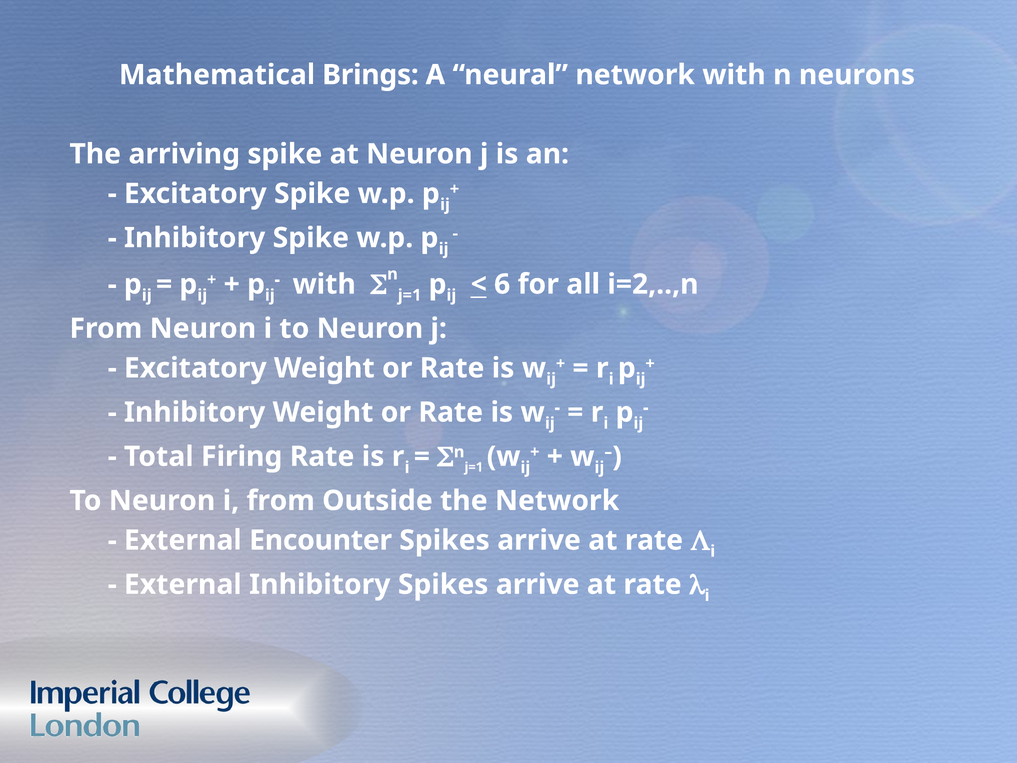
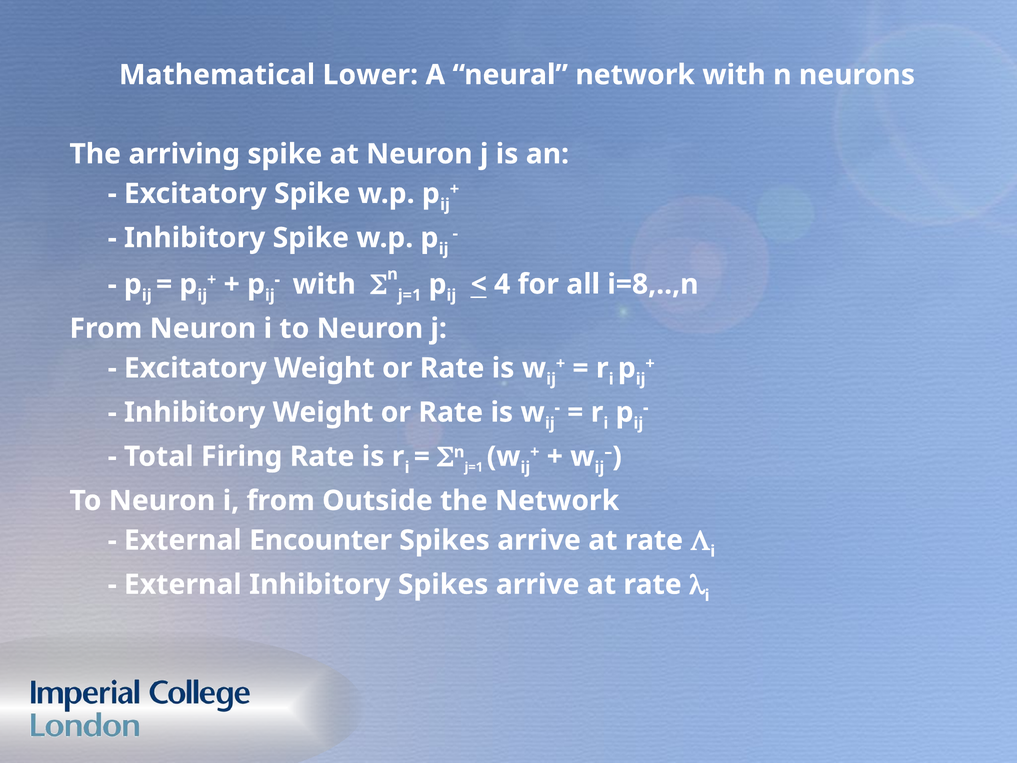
Brings: Brings -> Lower
6: 6 -> 4
i=2,..,n: i=2,..,n -> i=8,..,n
